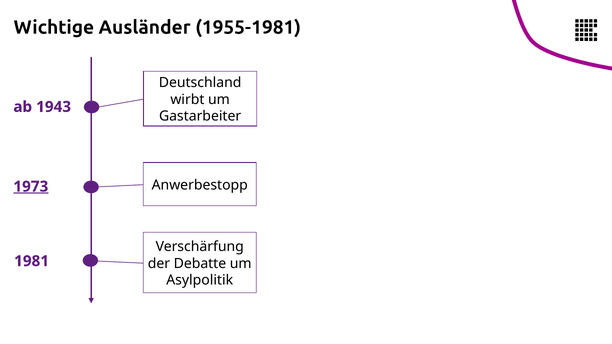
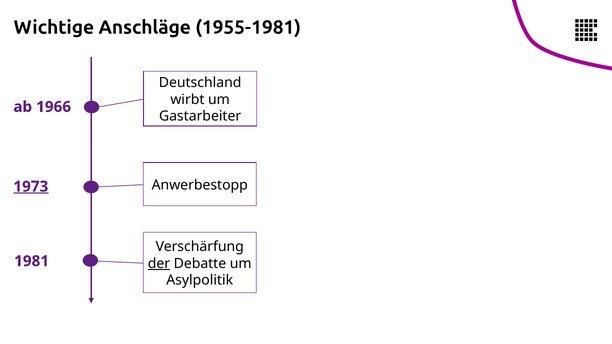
Ausländer: Ausländer -> Anschläge
1943: 1943 -> 1966
der underline: none -> present
